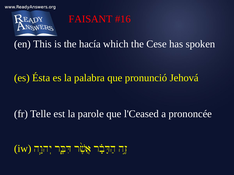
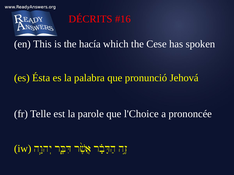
FAISANT: FAISANT -> DÉCRITS
l'Ceased: l'Ceased -> l'Choice
